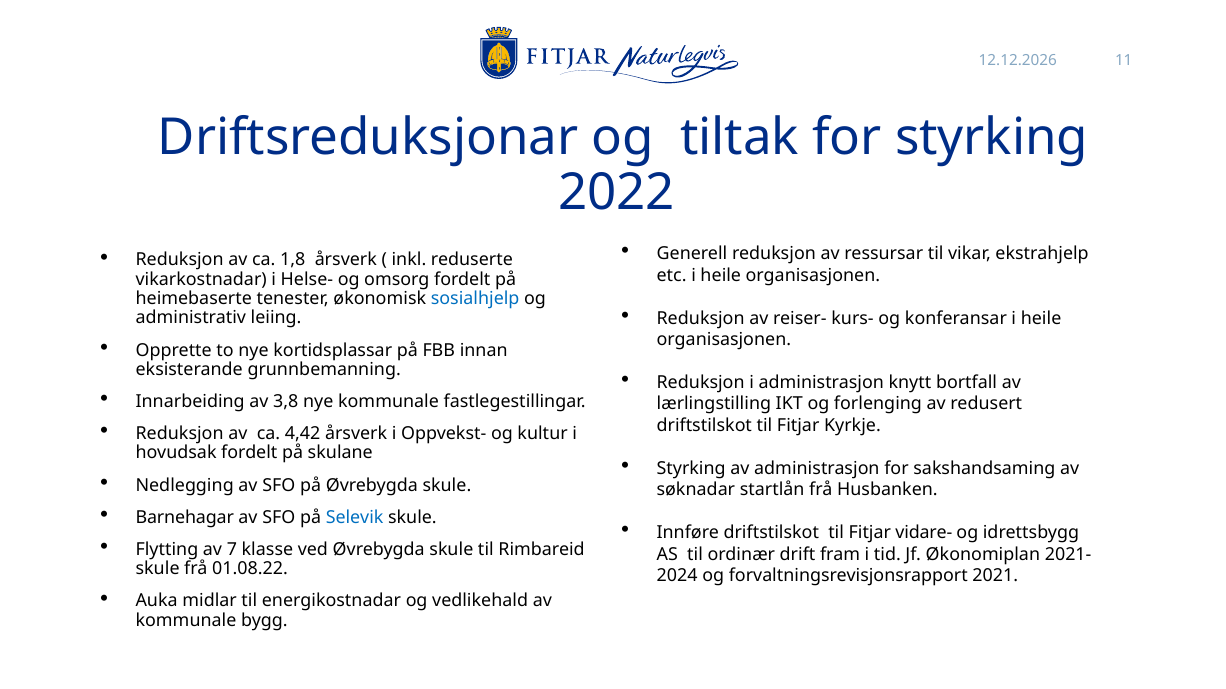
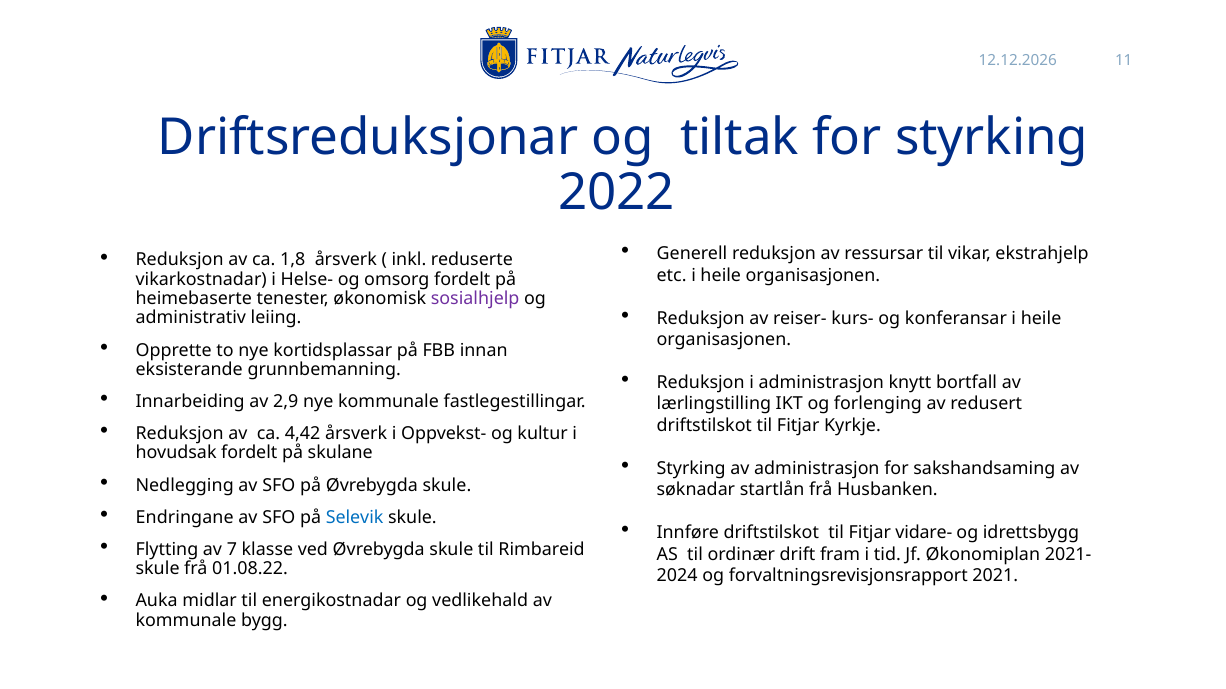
sosialhjelp colour: blue -> purple
3,8: 3,8 -> 2,9
Barnehagar: Barnehagar -> Endringane
